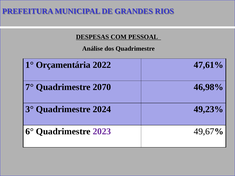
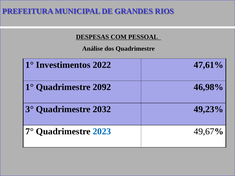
Orçamentária: Orçamentária -> Investimentos
7° at (30, 87): 7° -> 1°
2070: 2070 -> 2092
2024: 2024 -> 2032
6°: 6° -> 7°
2023 colour: purple -> blue
